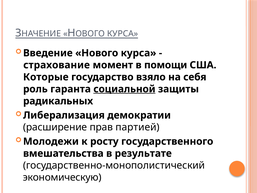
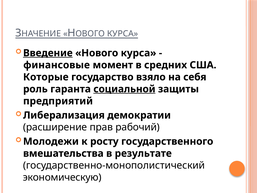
Введение underline: none -> present
страхование: страхование -> финансовые
помощи: помощи -> средних
радикальных: радикальных -> предприятий
партией: партией -> рабочий
